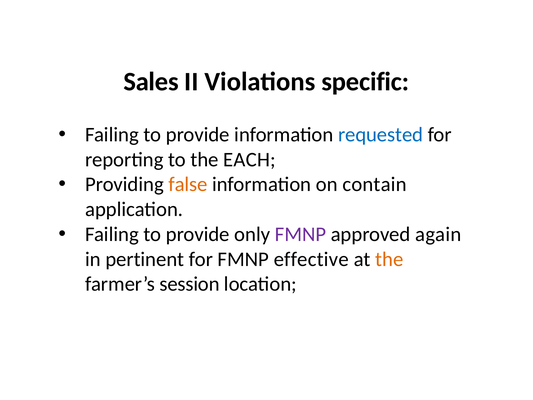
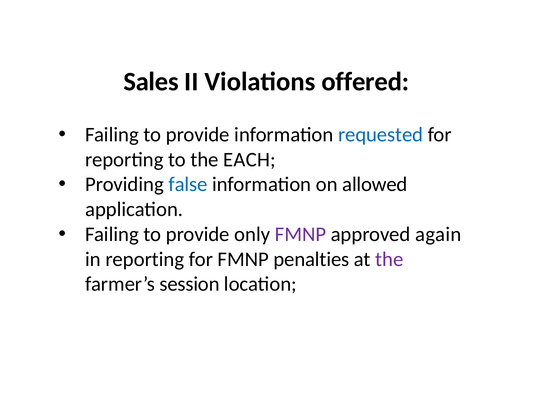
specific: specific -> offered
false colour: orange -> blue
contain: contain -> allowed
in pertinent: pertinent -> reporting
effective: effective -> penalties
the at (389, 259) colour: orange -> purple
